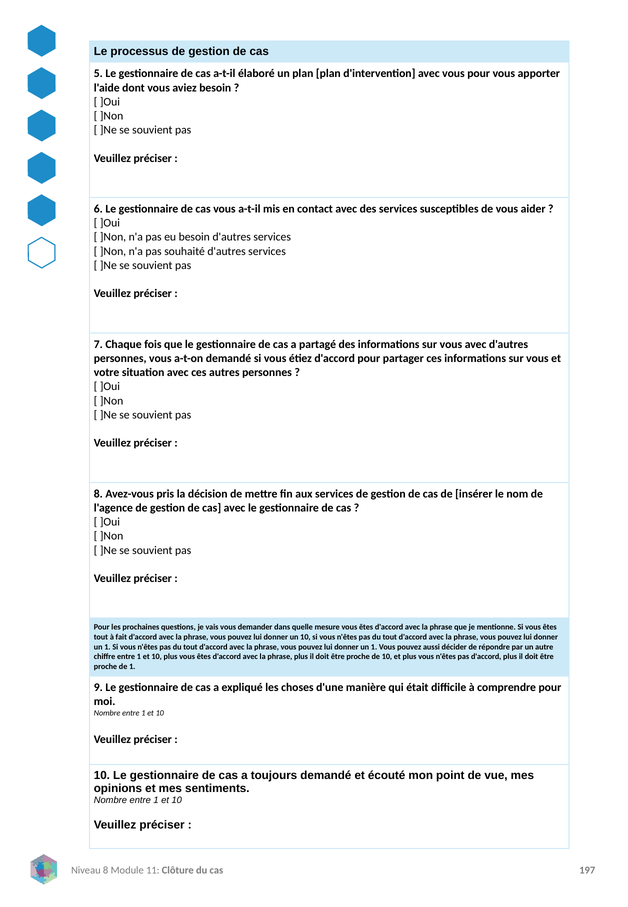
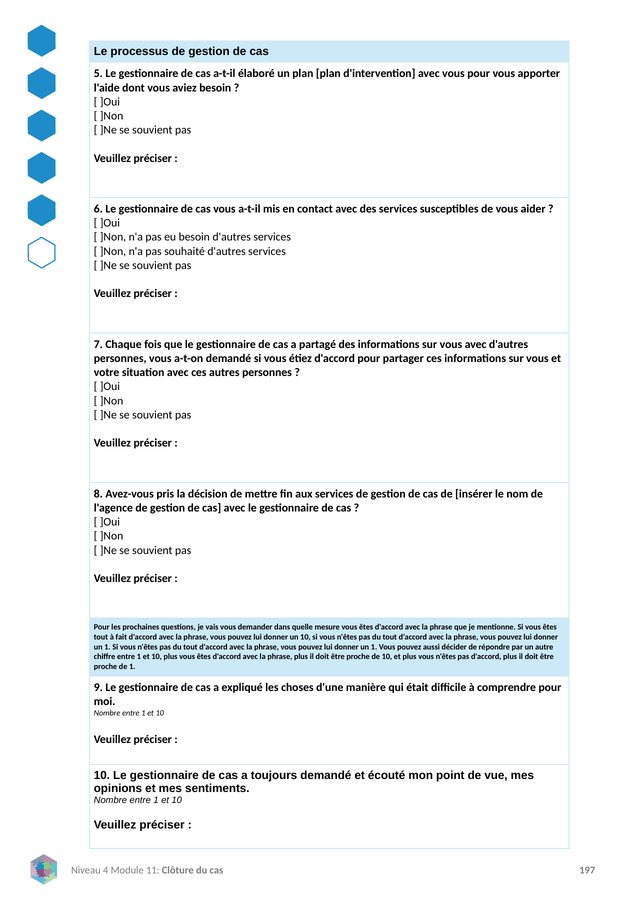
8 at (106, 870): 8 -> 4
